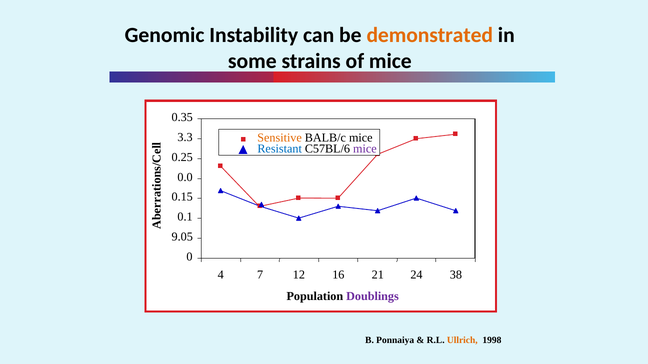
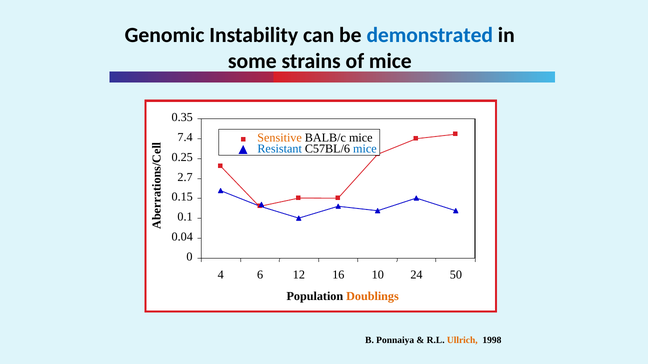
demonstrated colour: orange -> blue
3.3: 3.3 -> 7.4
mice at (365, 149) colour: purple -> blue
0.0: 0.0 -> 2.7
9.05: 9.05 -> 0.04
7: 7 -> 6
21: 21 -> 10
38: 38 -> 50
Doublings colour: purple -> orange
